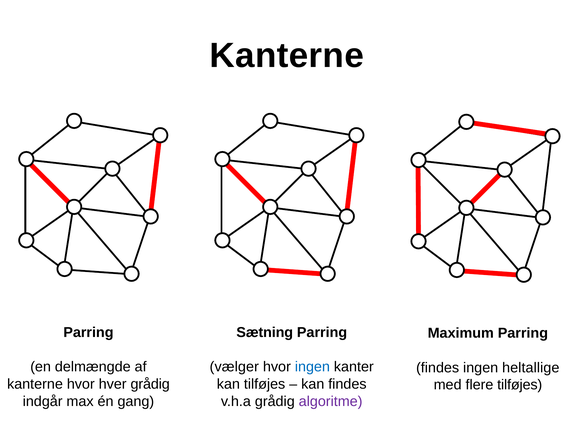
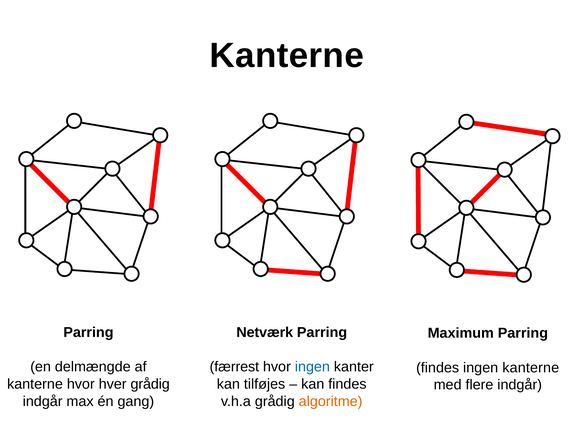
Sætning: Sætning -> Netværk
vælger: vælger -> færrest
ingen heltallige: heltallige -> kanterne
flere tilføjes: tilføjes -> indgår
algoritme colour: purple -> orange
